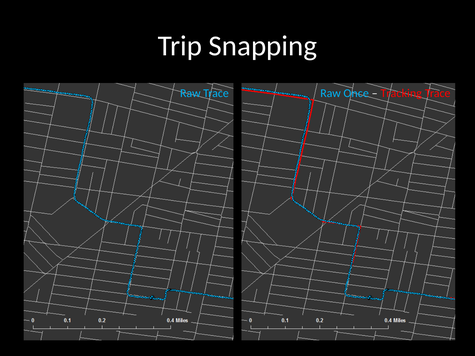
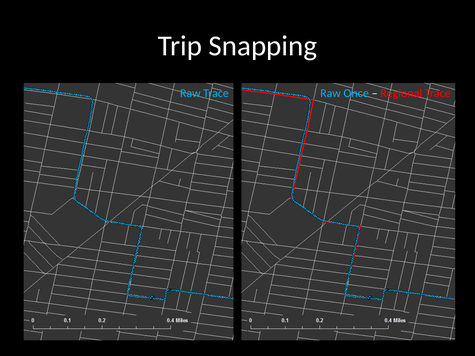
Tracking: Tracking -> Regional
